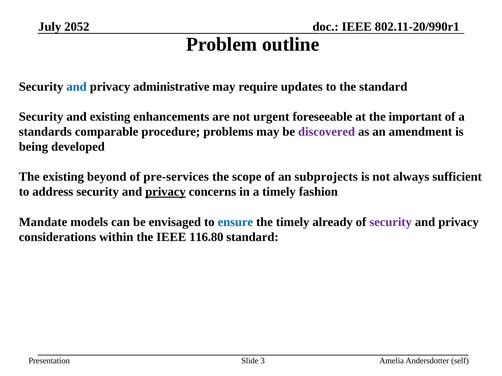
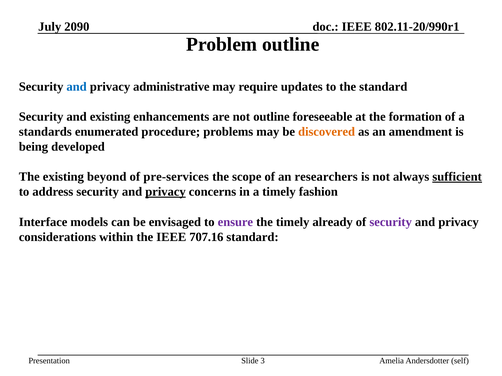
2052: 2052 -> 2090
not urgent: urgent -> outline
important: important -> formation
comparable: comparable -> enumerated
discovered colour: purple -> orange
subprojects: subprojects -> researchers
sufficient underline: none -> present
Mandate: Mandate -> Interface
ensure colour: blue -> purple
116.80: 116.80 -> 707.16
